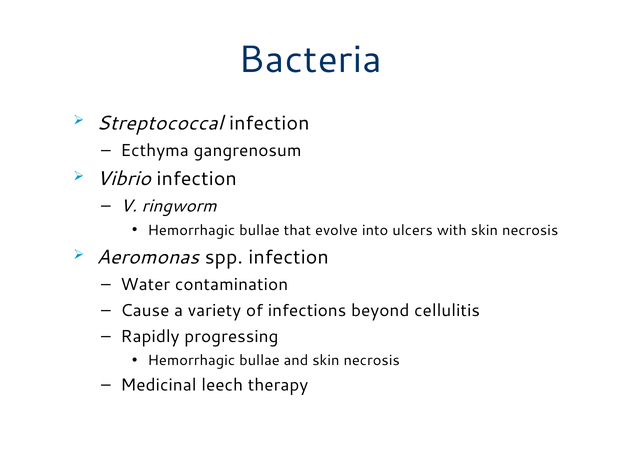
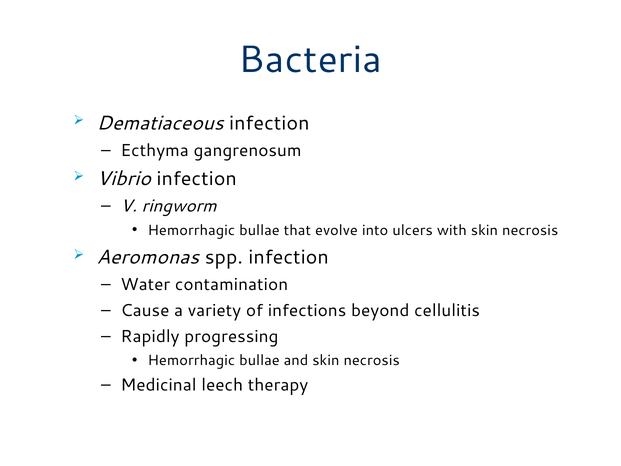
Streptococcal: Streptococcal -> Dematiaceous
